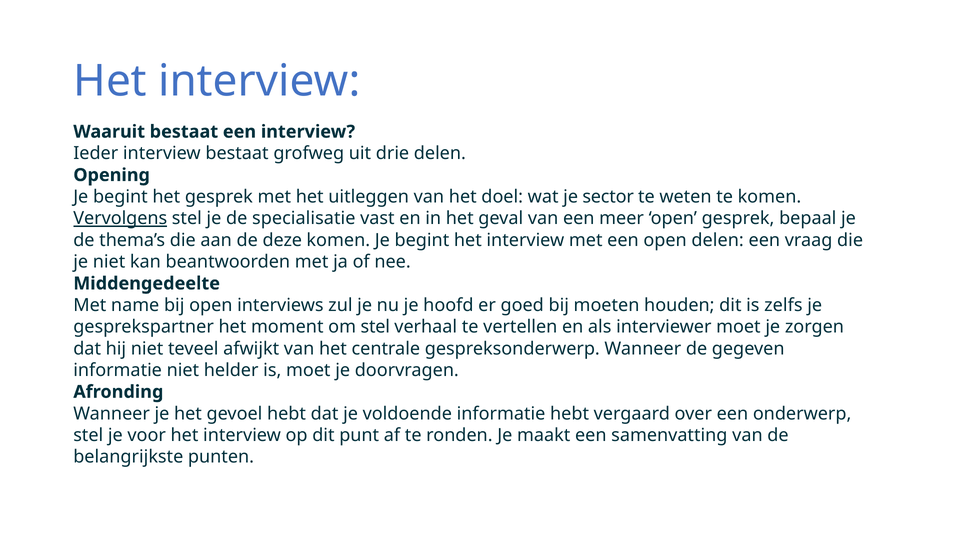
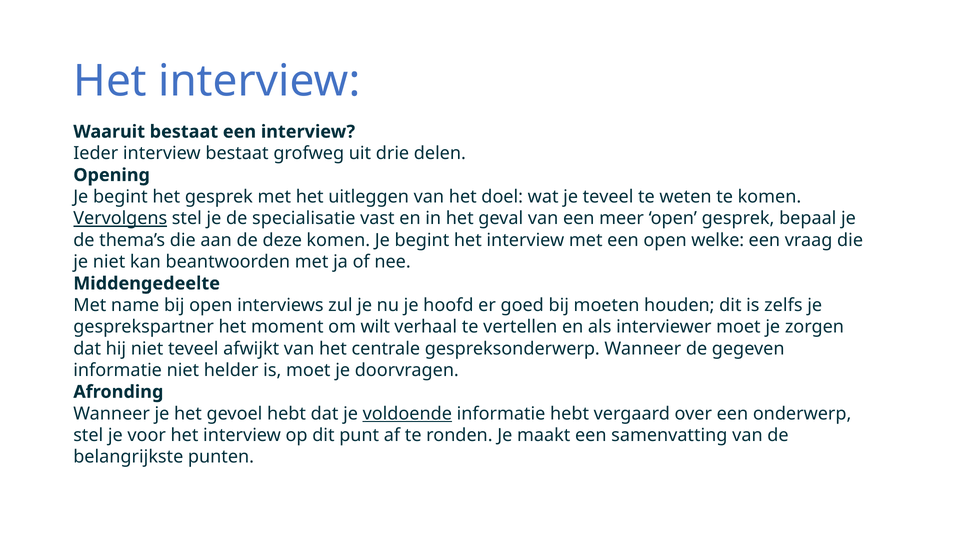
je sector: sector -> teveel
open delen: delen -> welke
om stel: stel -> wilt
voldoende underline: none -> present
